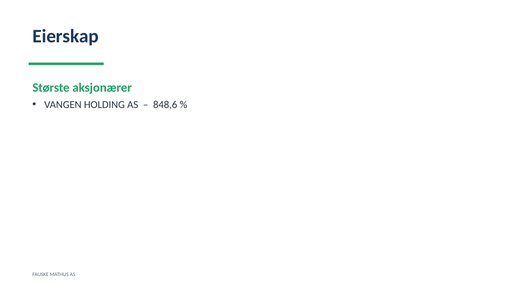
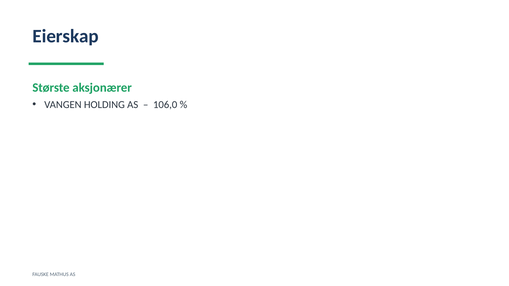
848,6: 848,6 -> 106,0
